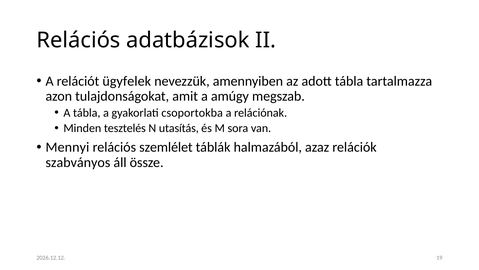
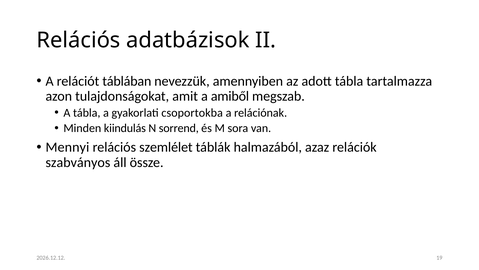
ügyfelek: ügyfelek -> táblában
amúgy: amúgy -> amiből
tesztelés: tesztelés -> kiindulás
utasítás: utasítás -> sorrend
